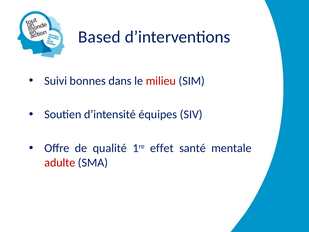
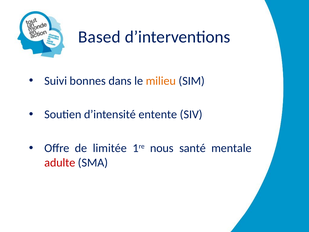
milieu colour: red -> orange
équipes: équipes -> entente
qualité: qualité -> limitée
effet: effet -> nous
